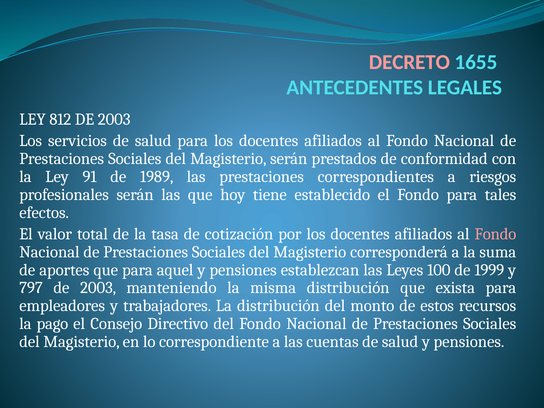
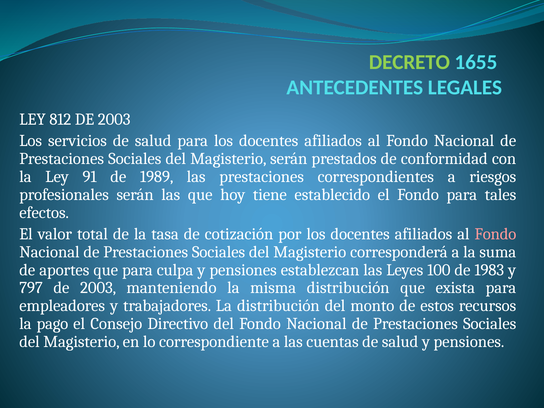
DECRETO colour: pink -> light green
aquel: aquel -> culpa
1999: 1999 -> 1983
